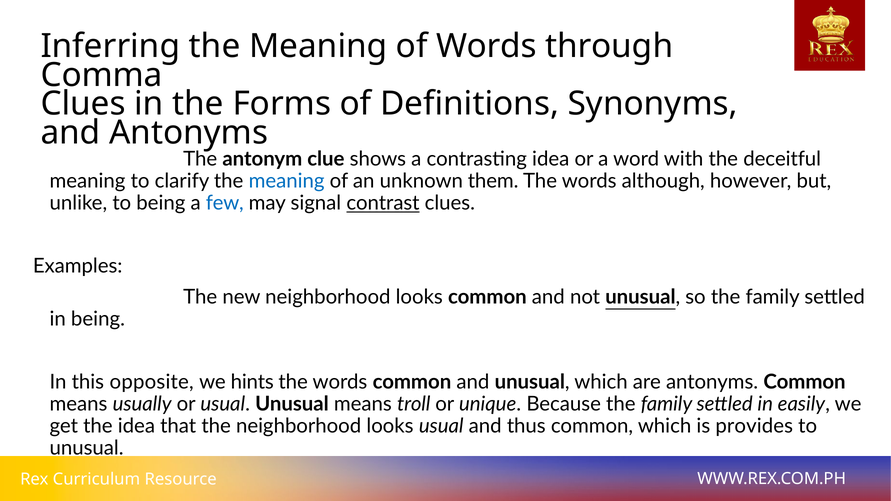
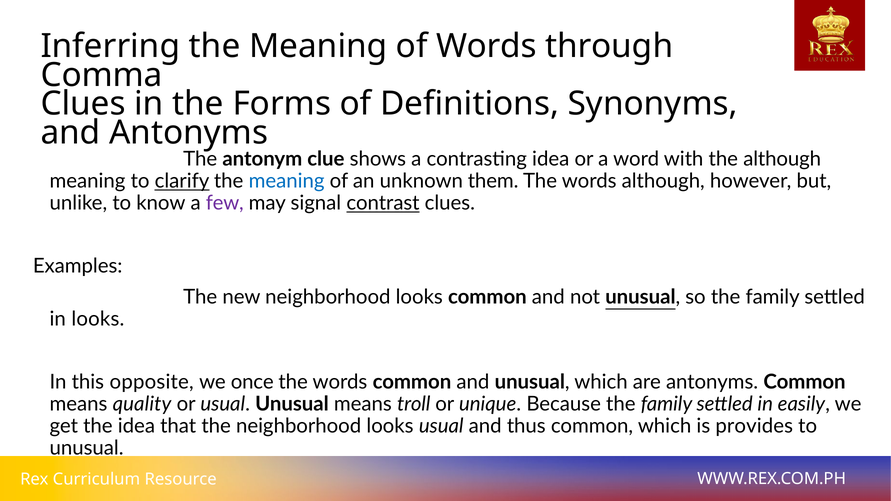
the deceitful: deceitful -> although
clarify underline: none -> present
to being: being -> know
few colour: blue -> purple
in being: being -> looks
hints: hints -> once
usually: usually -> quality
